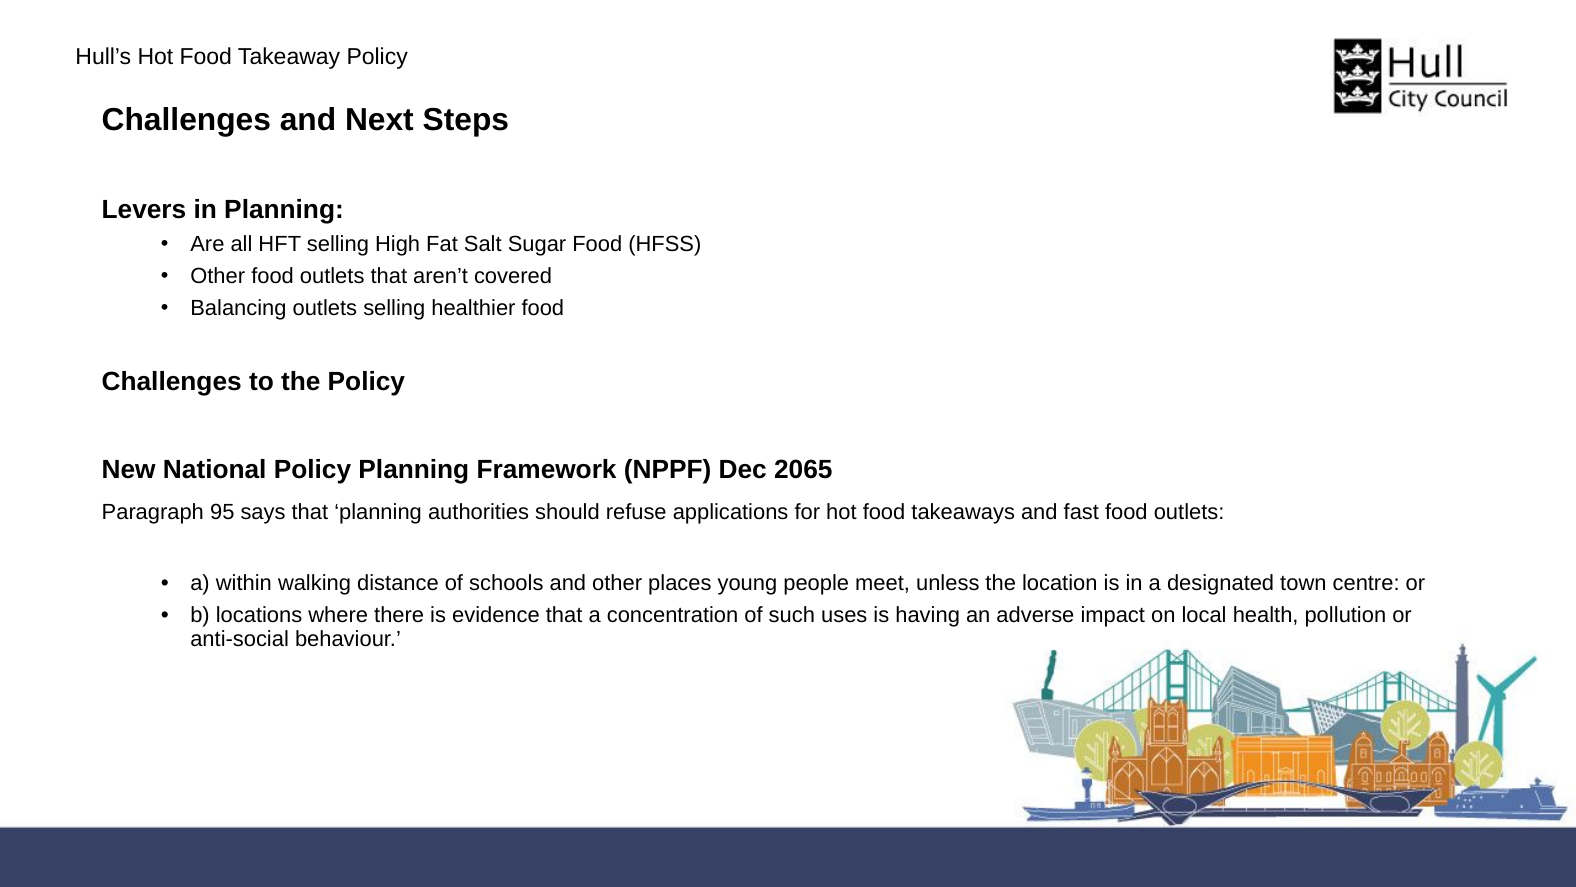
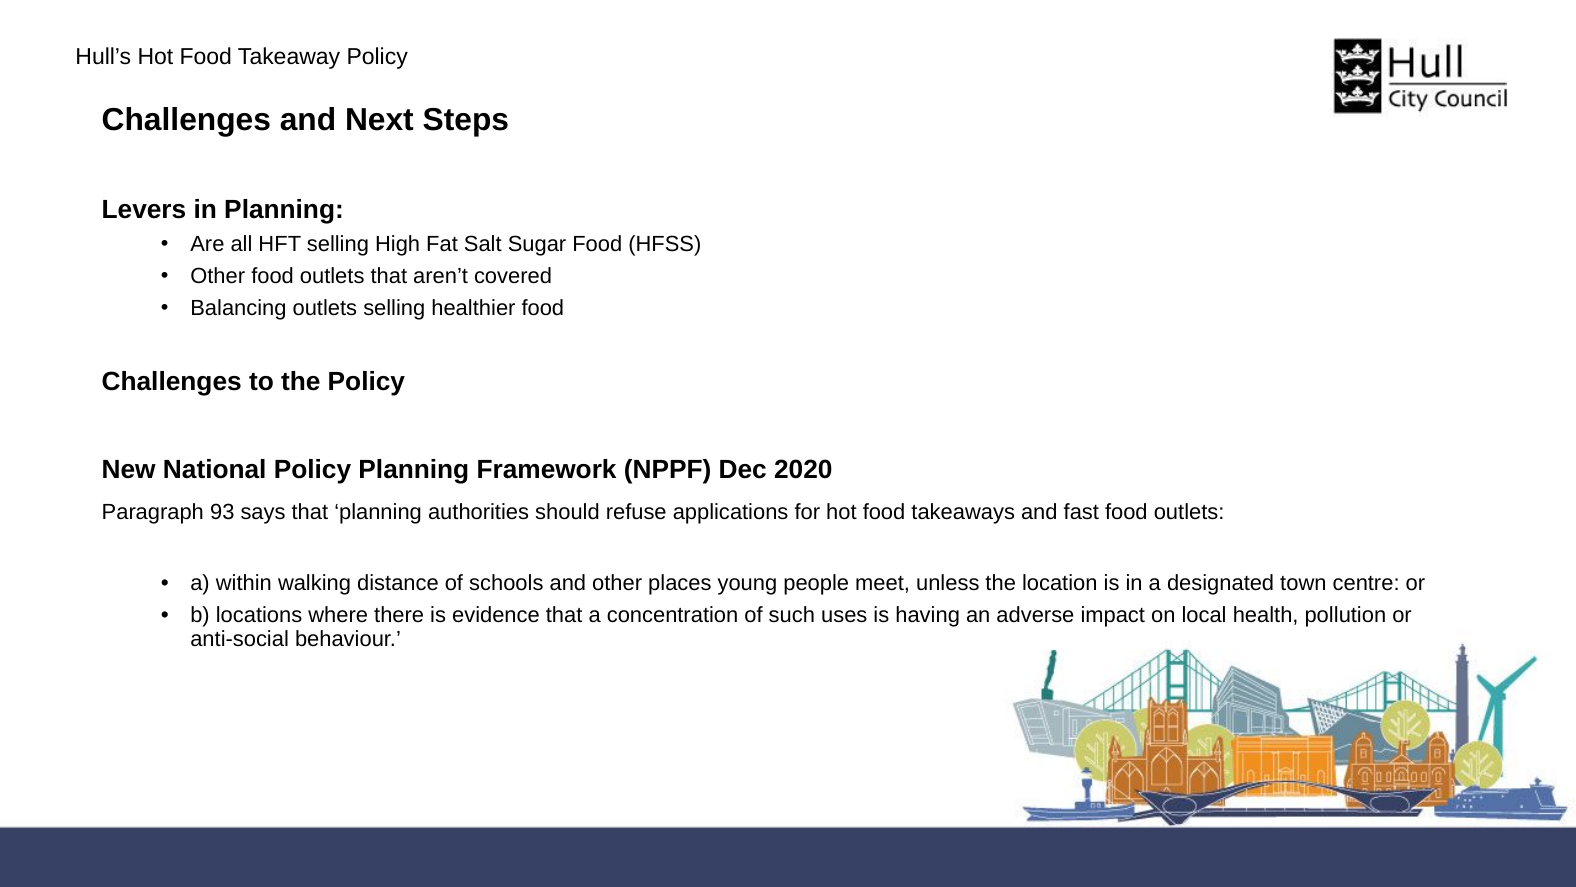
2065: 2065 -> 2020
95: 95 -> 93
